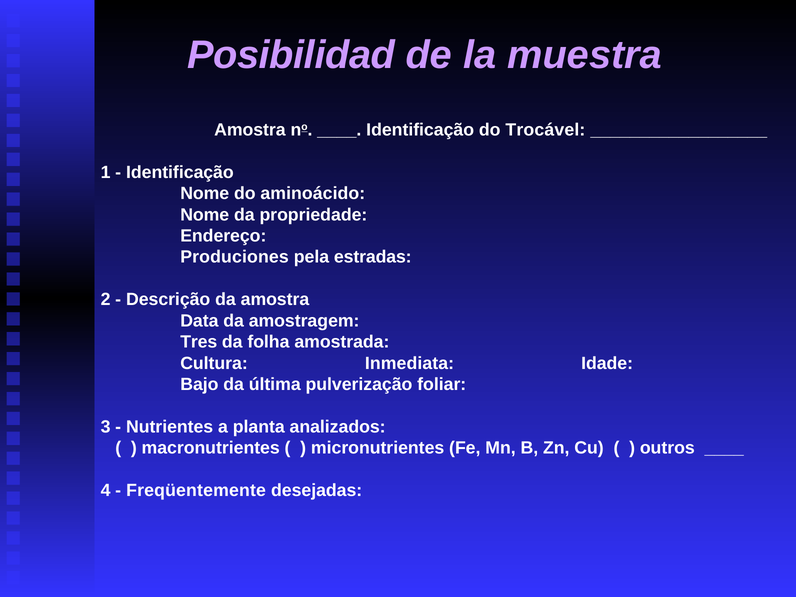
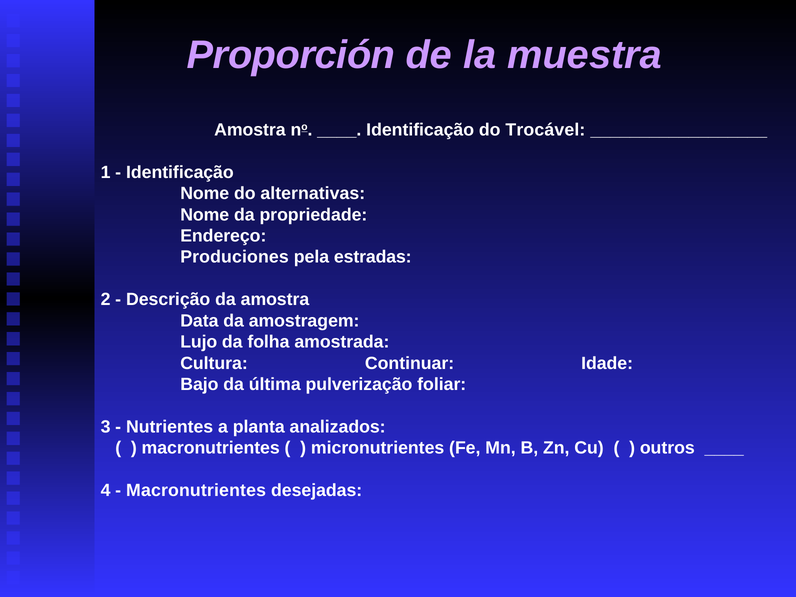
Posibilidad: Posibilidad -> Proporción
aminoácido: aminoácido -> alternativas
Tres: Tres -> Lujo
Inmediata: Inmediata -> Continuar
Freqüentemente at (196, 491): Freqüentemente -> Macronutrientes
